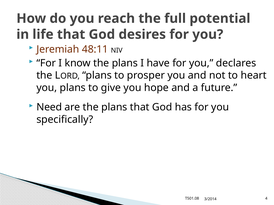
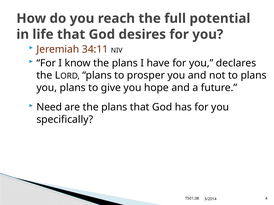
48:11: 48:11 -> 34:11
to heart: heart -> plans
